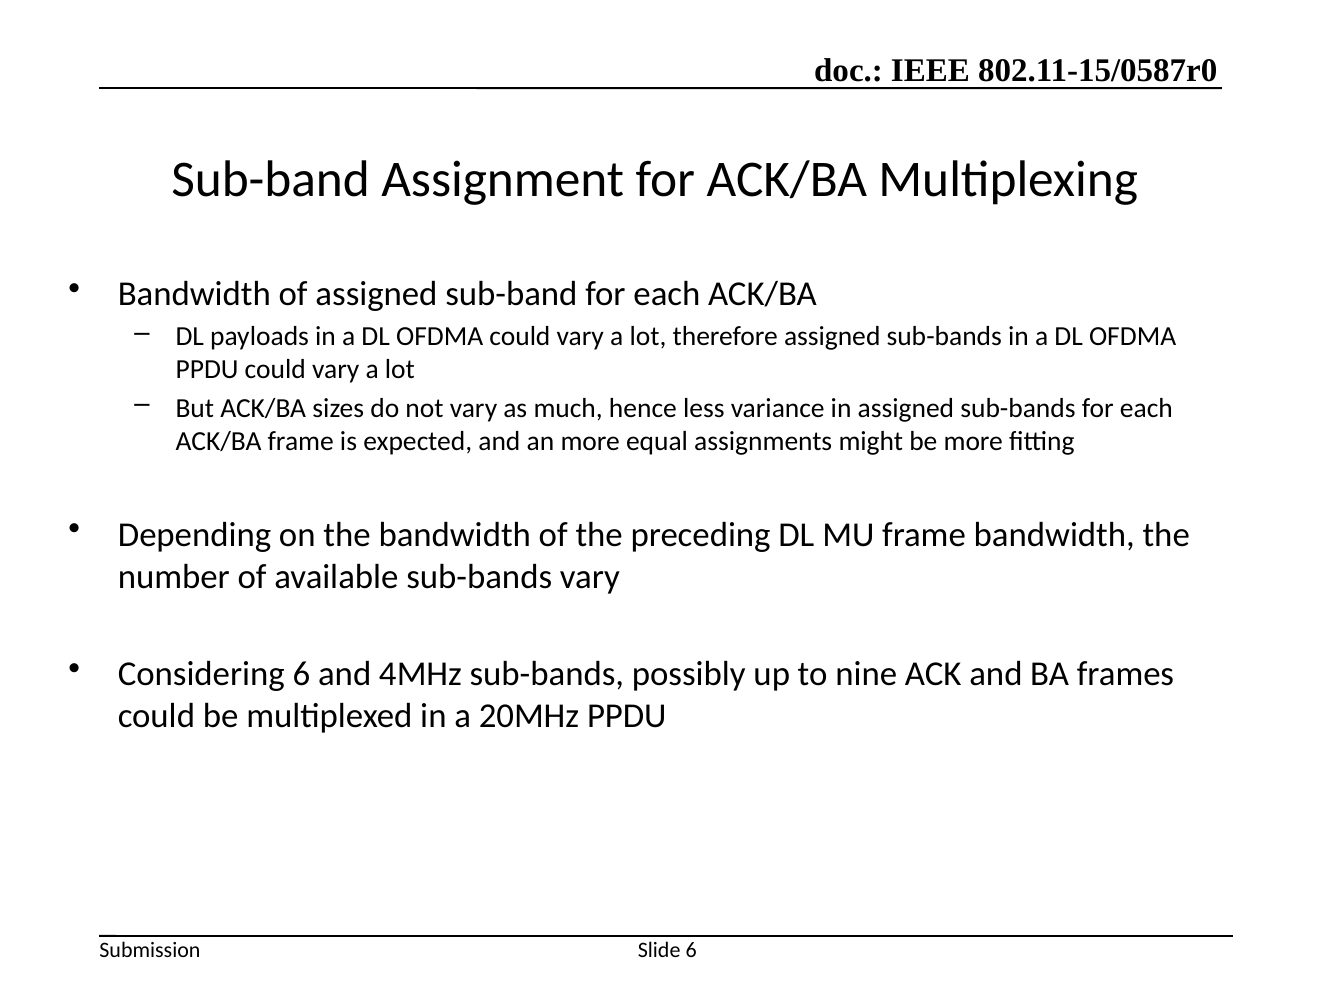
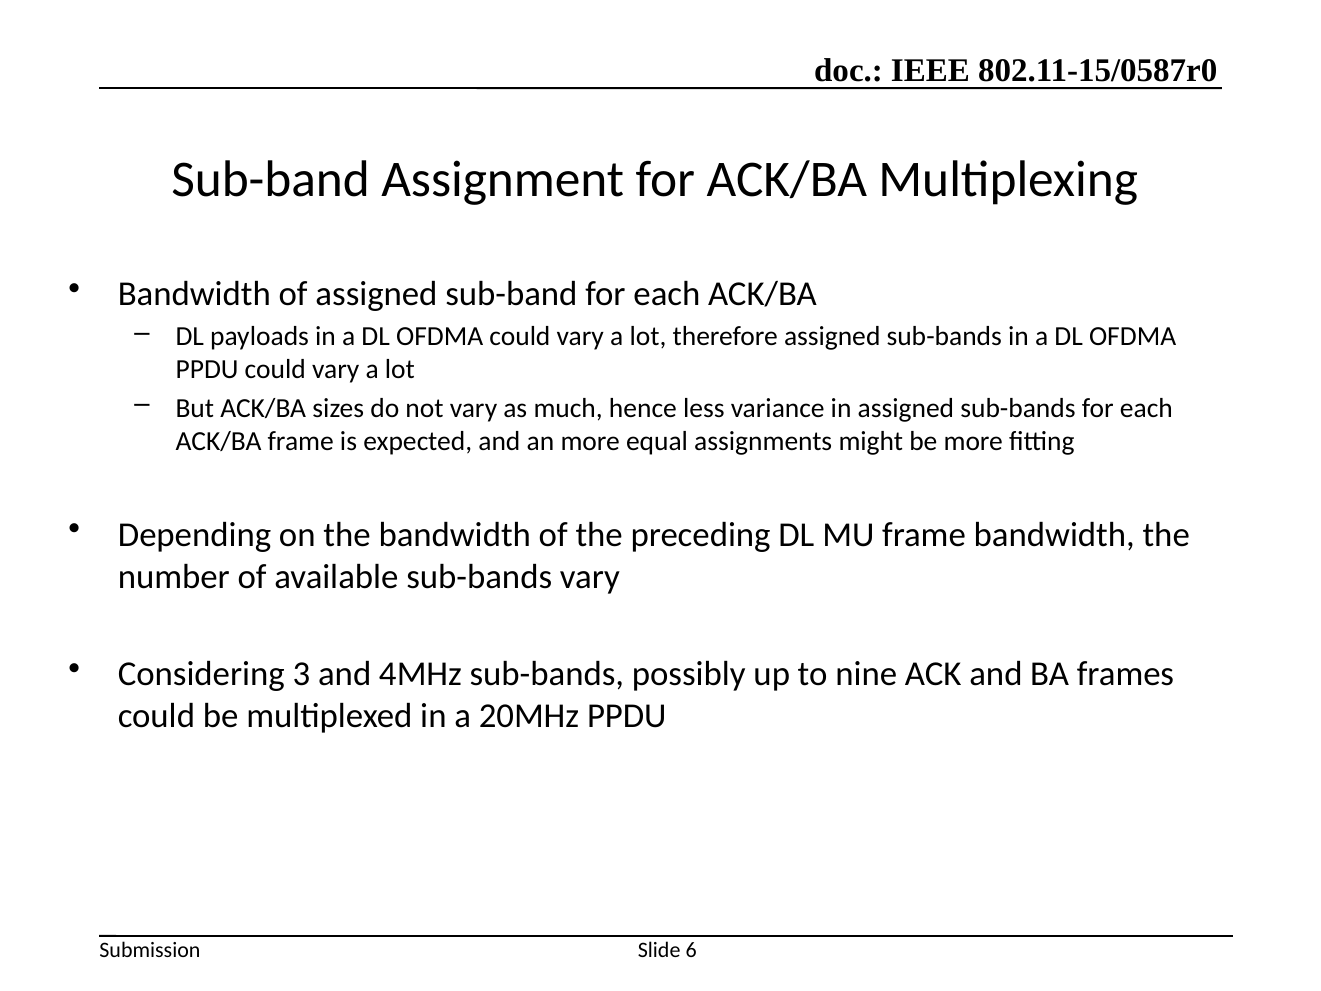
Considering 6: 6 -> 3
